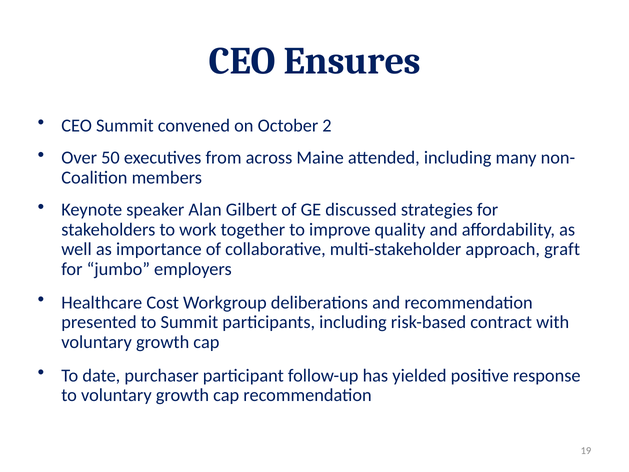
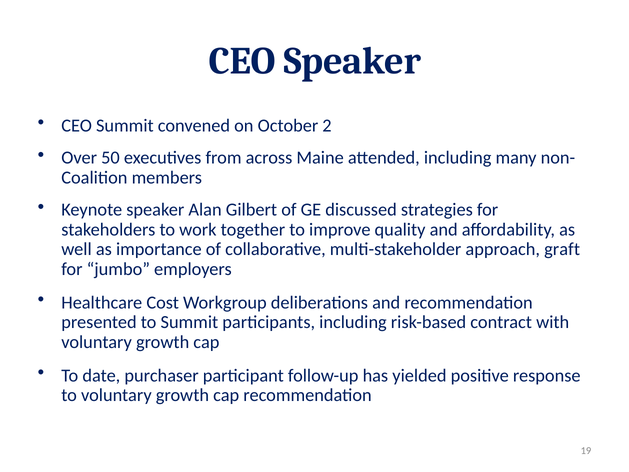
CEO Ensures: Ensures -> Speaker
